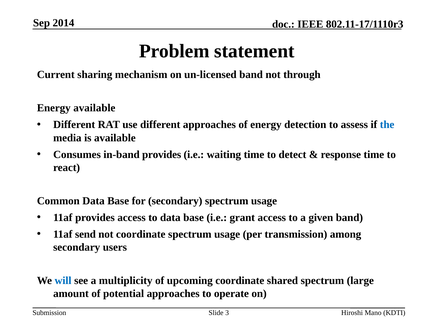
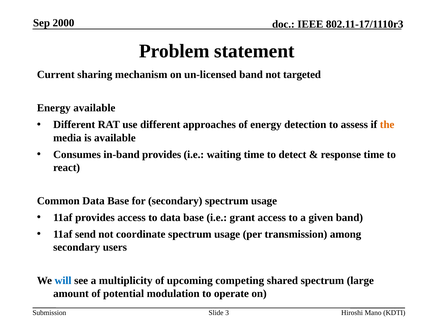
2014: 2014 -> 2000
through: through -> targeted
the colour: blue -> orange
upcoming coordinate: coordinate -> competing
potential approaches: approaches -> modulation
